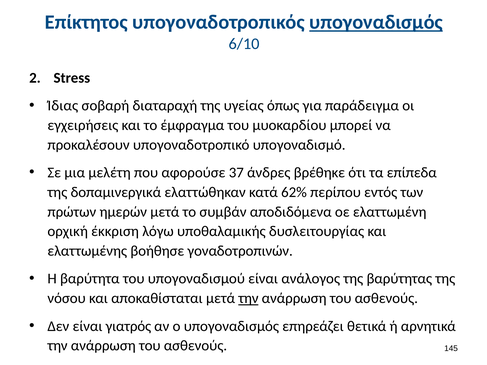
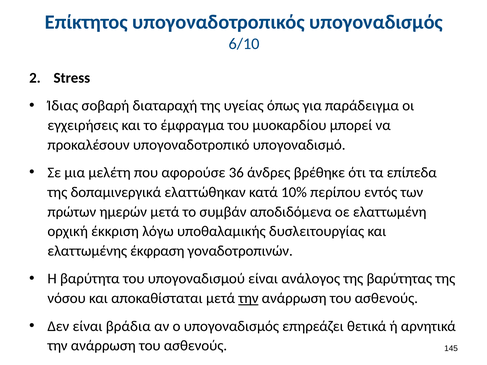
υπογοναδισμός at (376, 22) underline: present -> none
37: 37 -> 36
62%: 62% -> 10%
βοήθησε: βοήθησε -> έκφραση
γιατρός: γιατρός -> βράδια
